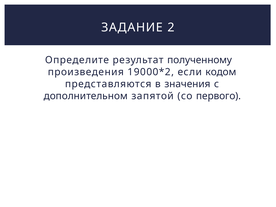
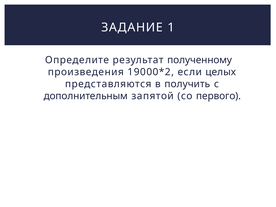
2: 2 -> 1
кодом: кодом -> целых
значения: значения -> получить
дополнительном: дополнительном -> дополнительным
